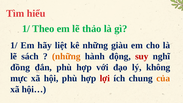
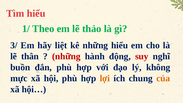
1/ at (14, 45): 1/ -> 3/
những giàu: giàu -> hiểu
sách: sách -> thân
những at (66, 56) colour: orange -> red
đồng: đồng -> buồn
lợi colour: red -> orange
